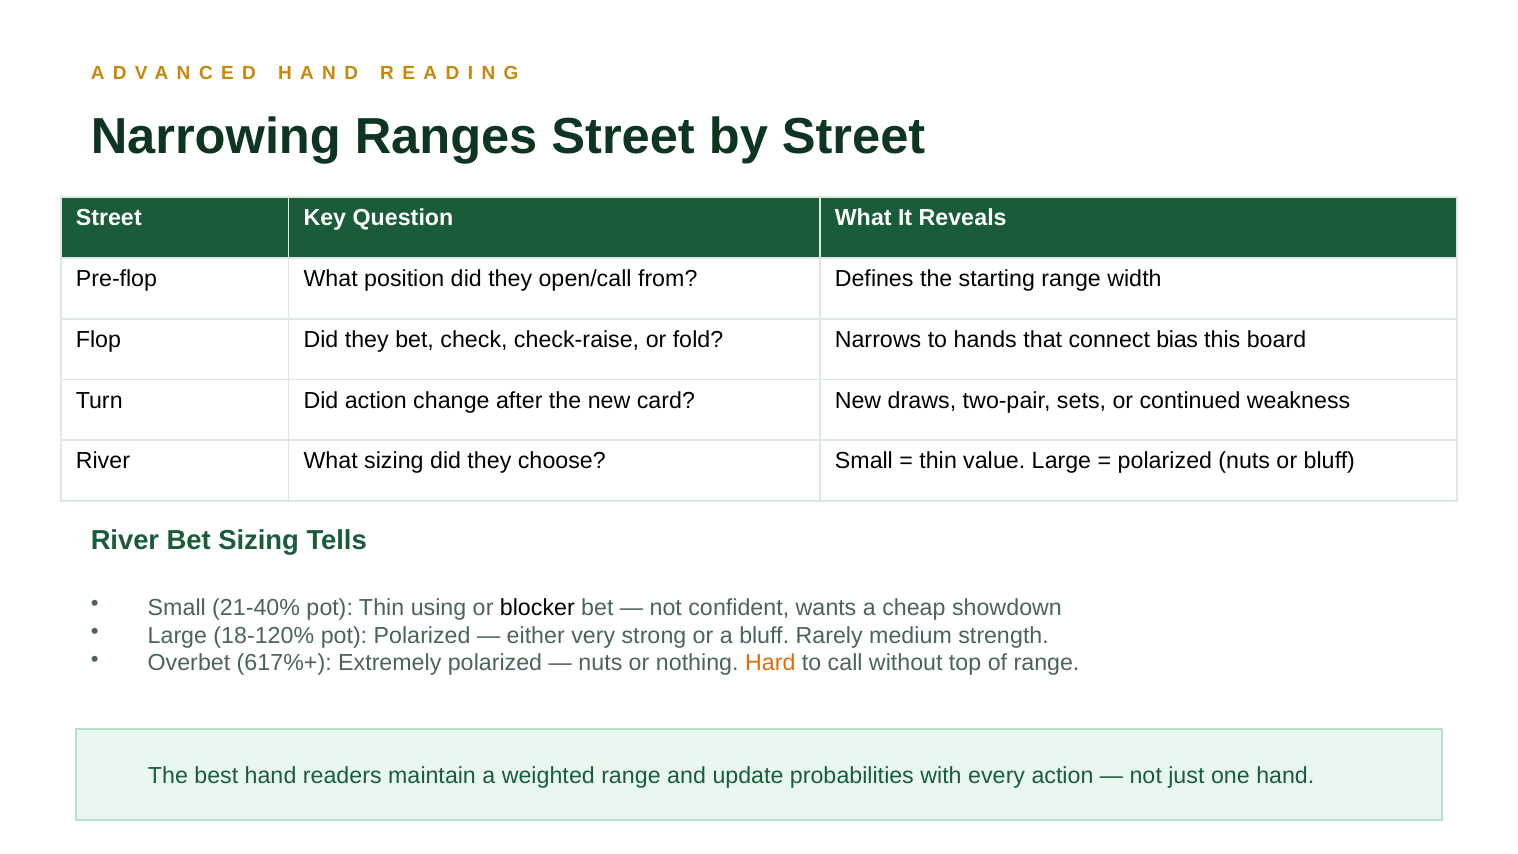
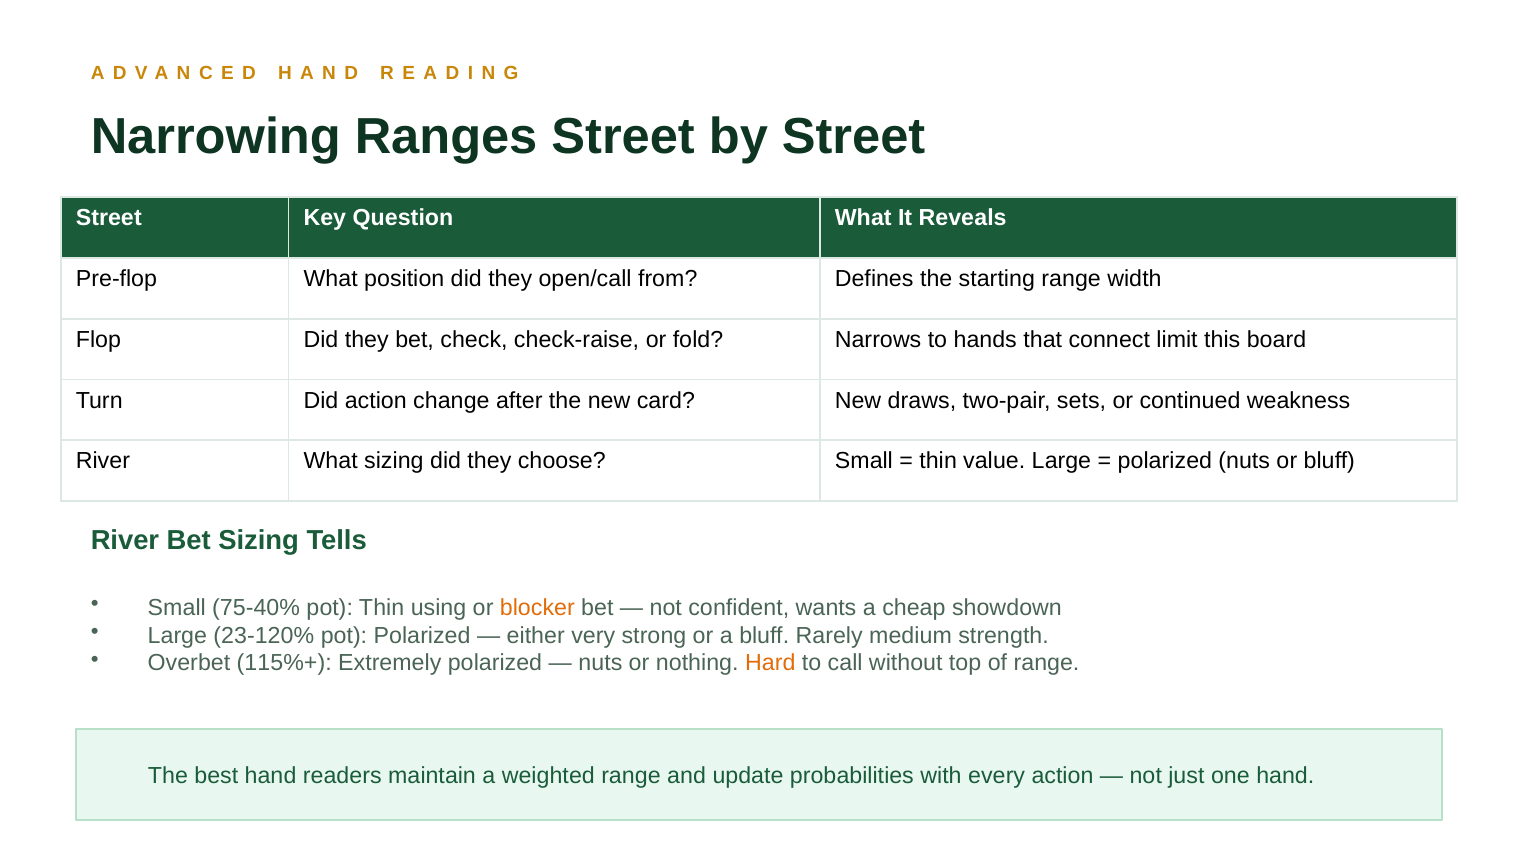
bias: bias -> limit
21-40%: 21-40% -> 75-40%
blocker colour: black -> orange
18-120%: 18-120% -> 23-120%
617%+: 617%+ -> 115%+
